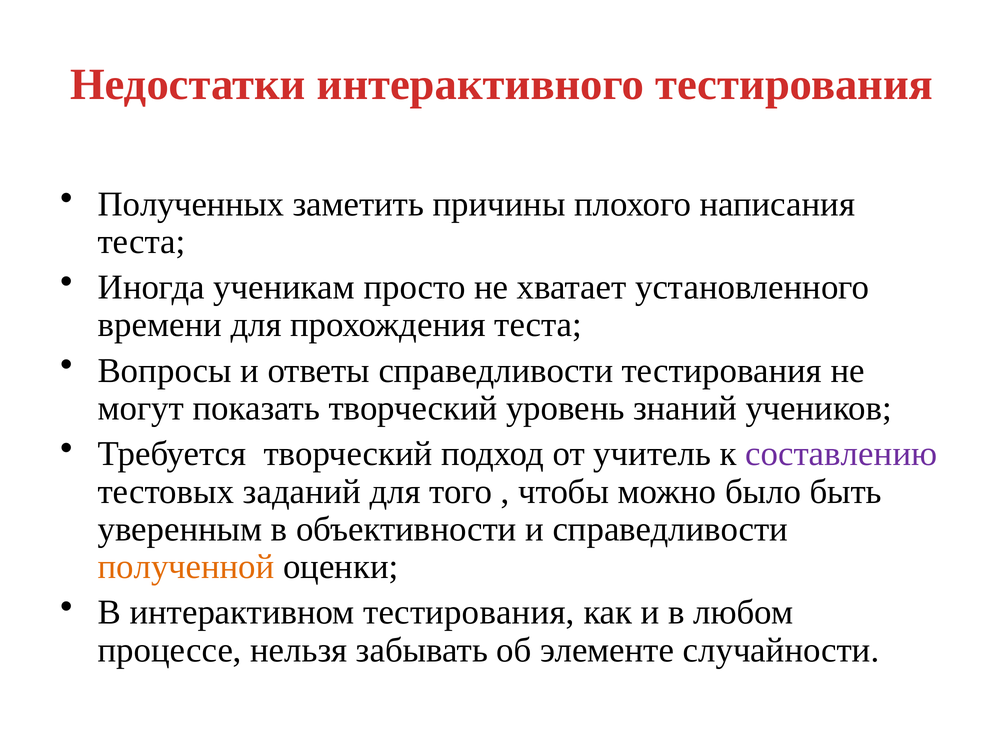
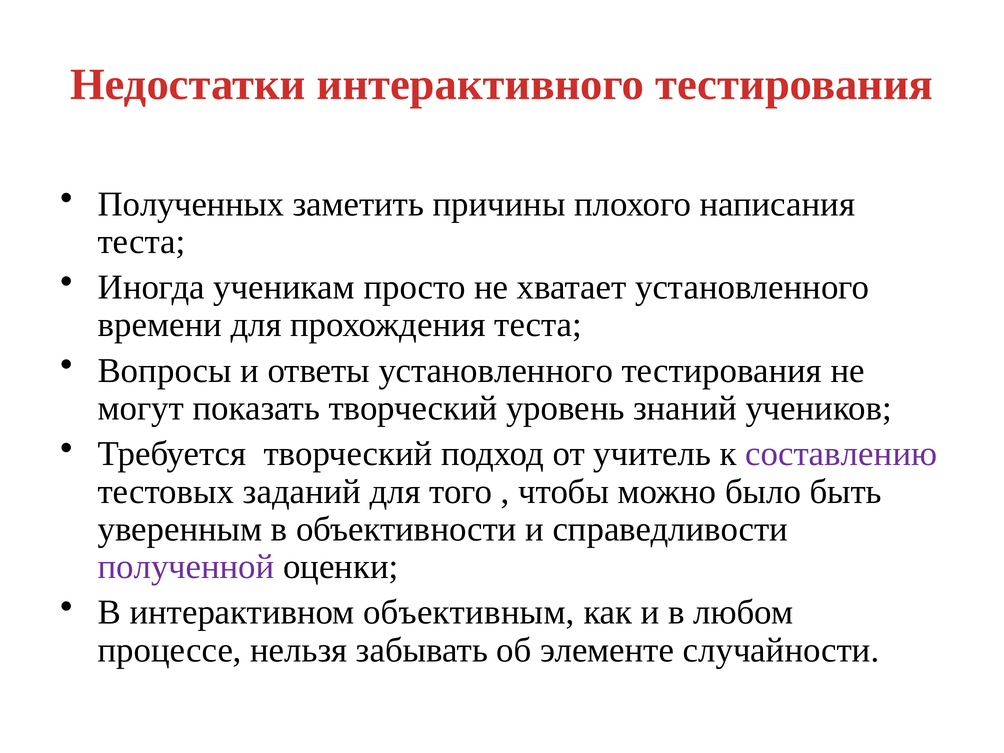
ответы справедливости: справедливости -> установленного
полученной colour: orange -> purple
интерактивном тестирования: тестирования -> объективным
